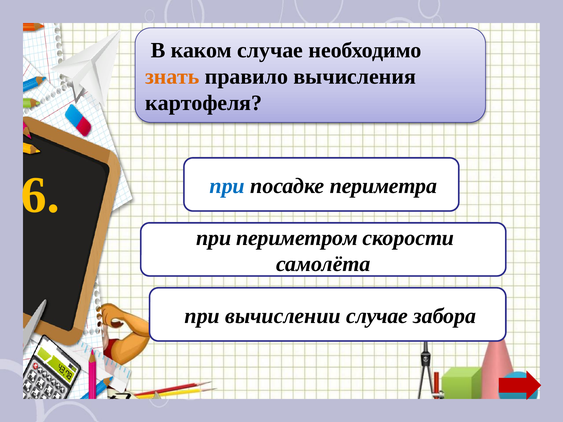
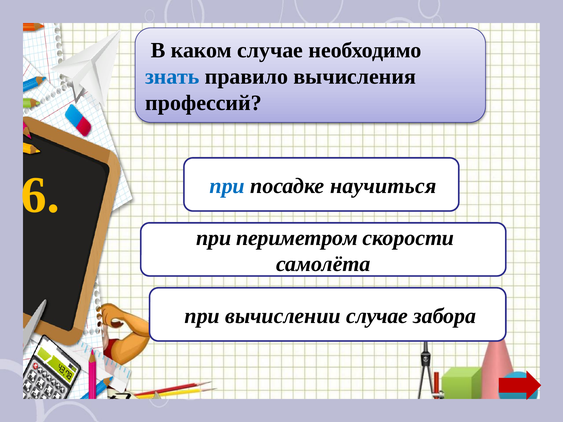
знать colour: orange -> blue
картофеля: картофеля -> профессий
периметра: периметра -> научиться
